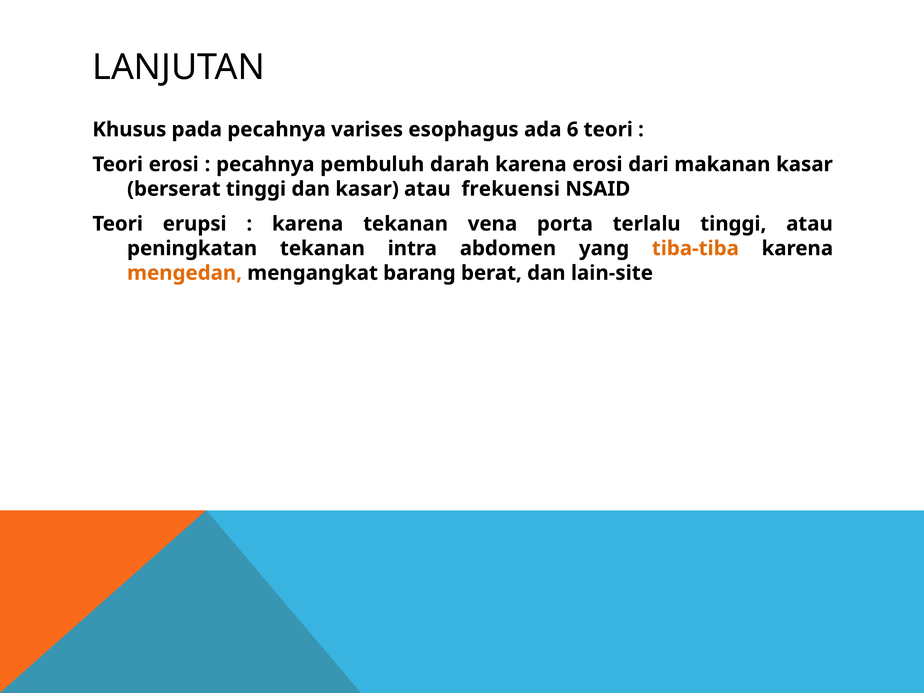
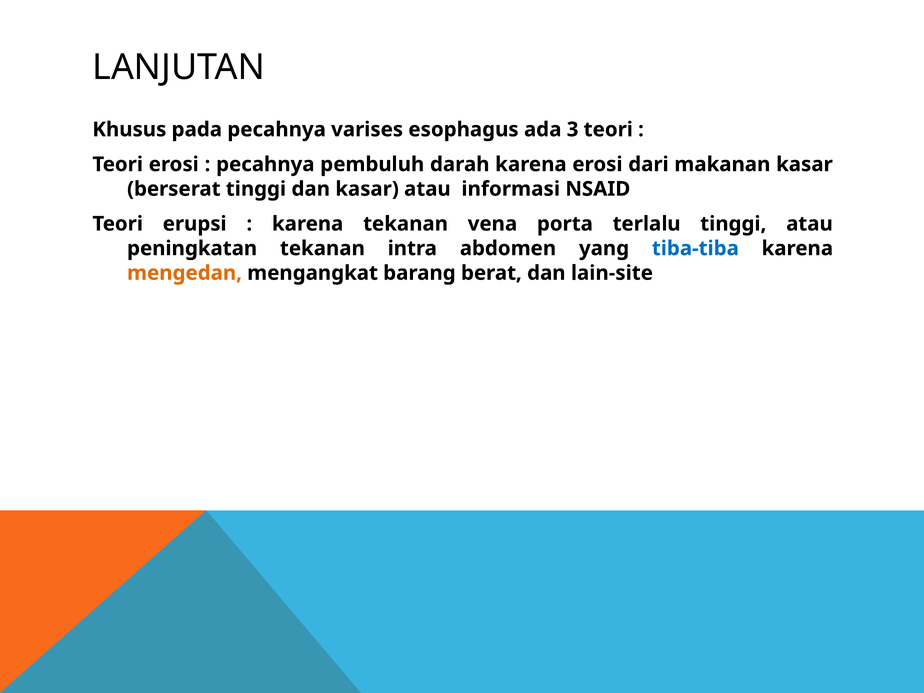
6: 6 -> 3
frekuensi: frekuensi -> informasi
tiba-tiba colour: orange -> blue
